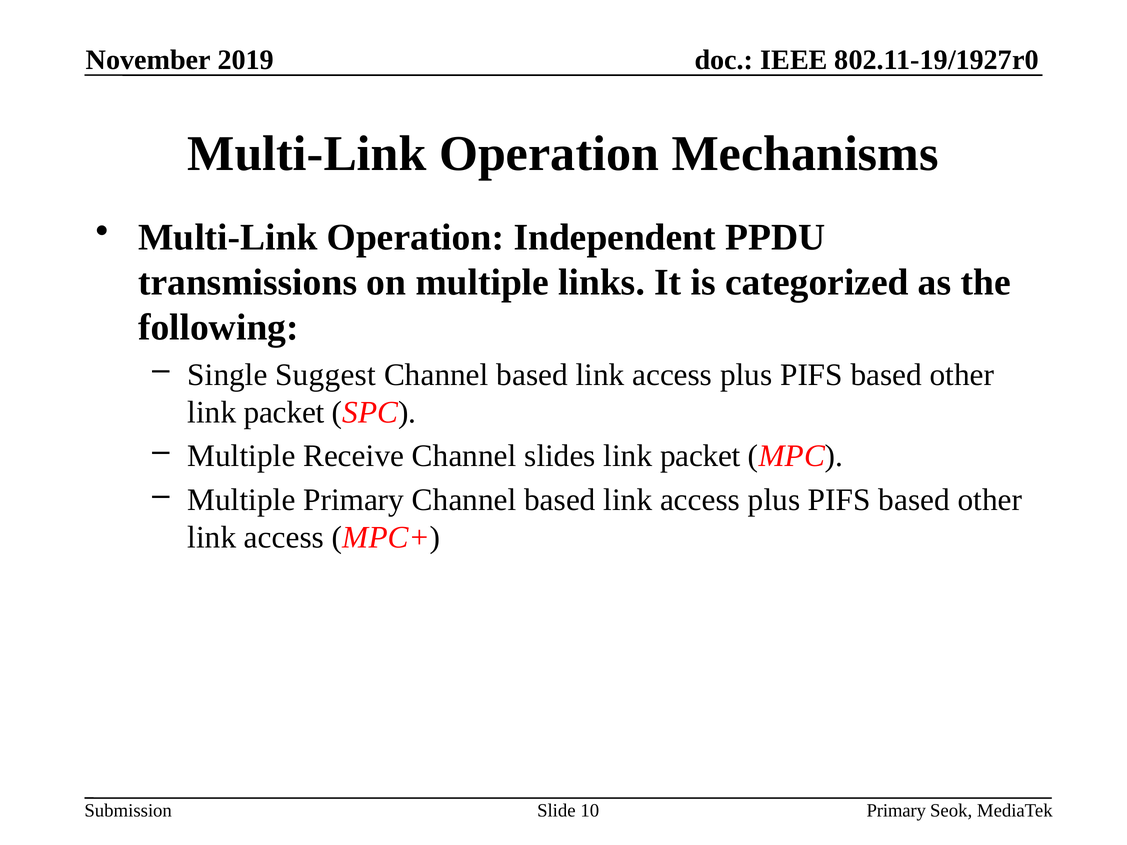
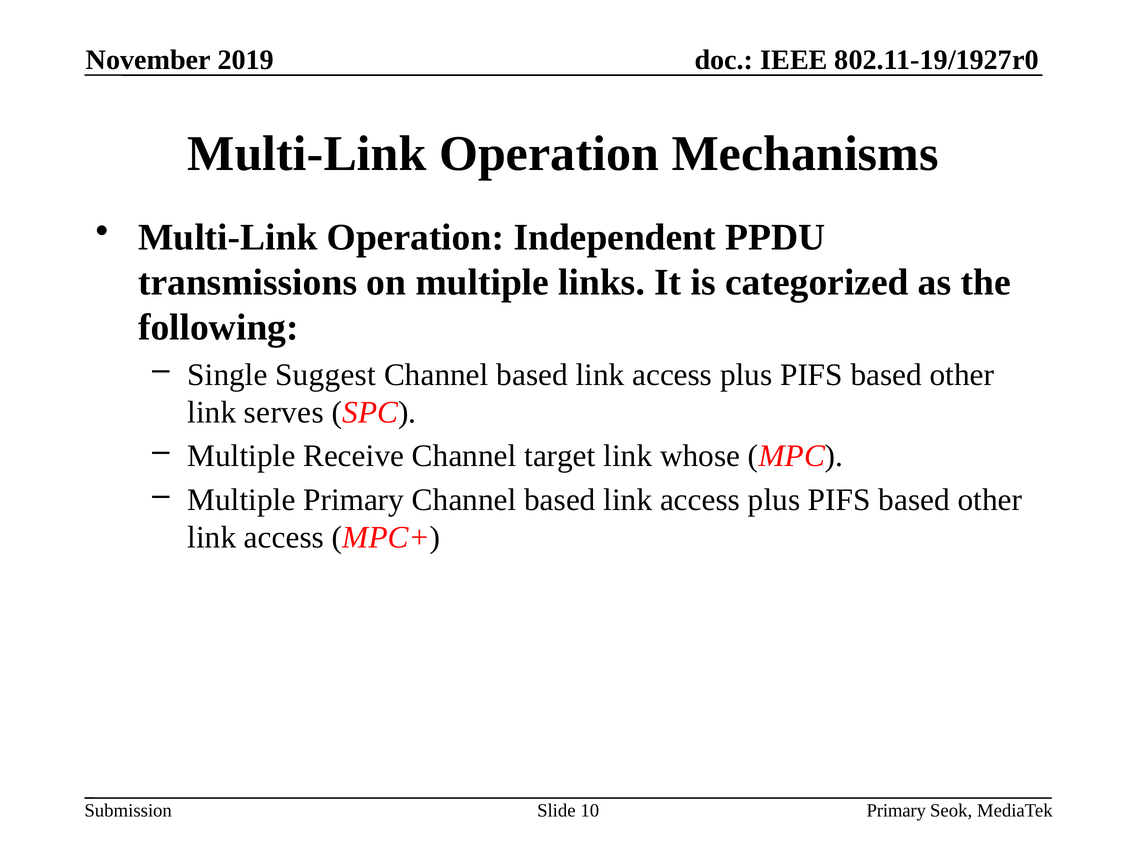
packet at (284, 412): packet -> serves
slides: slides -> target
packet at (700, 456): packet -> whose
